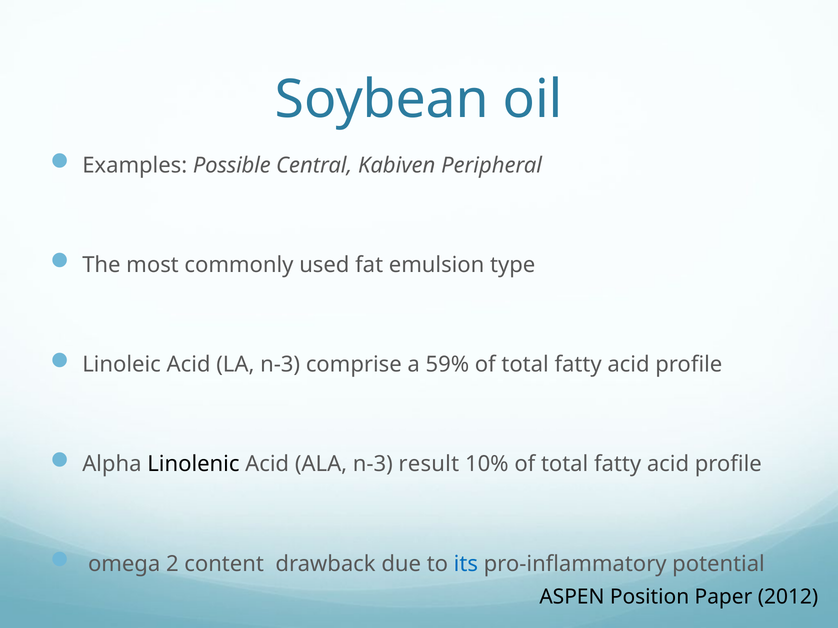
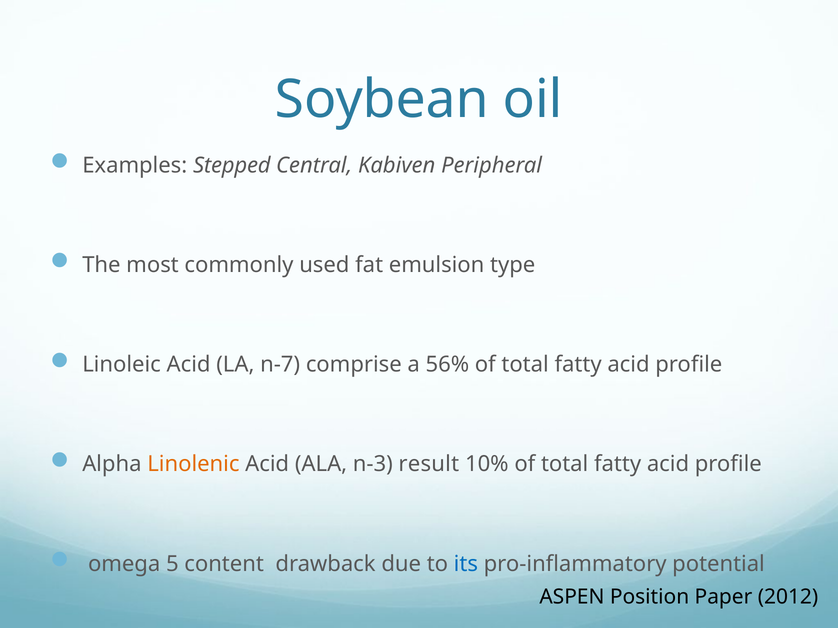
Possible: Possible -> Stepped
LA n-3: n-3 -> n-7
59%: 59% -> 56%
Linolenic colour: black -> orange
2: 2 -> 5
